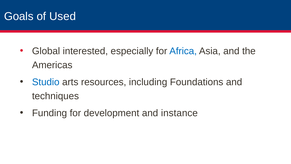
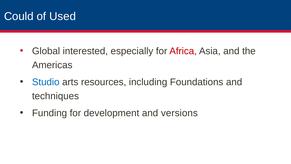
Goals: Goals -> Could
Africa colour: blue -> red
instance: instance -> versions
